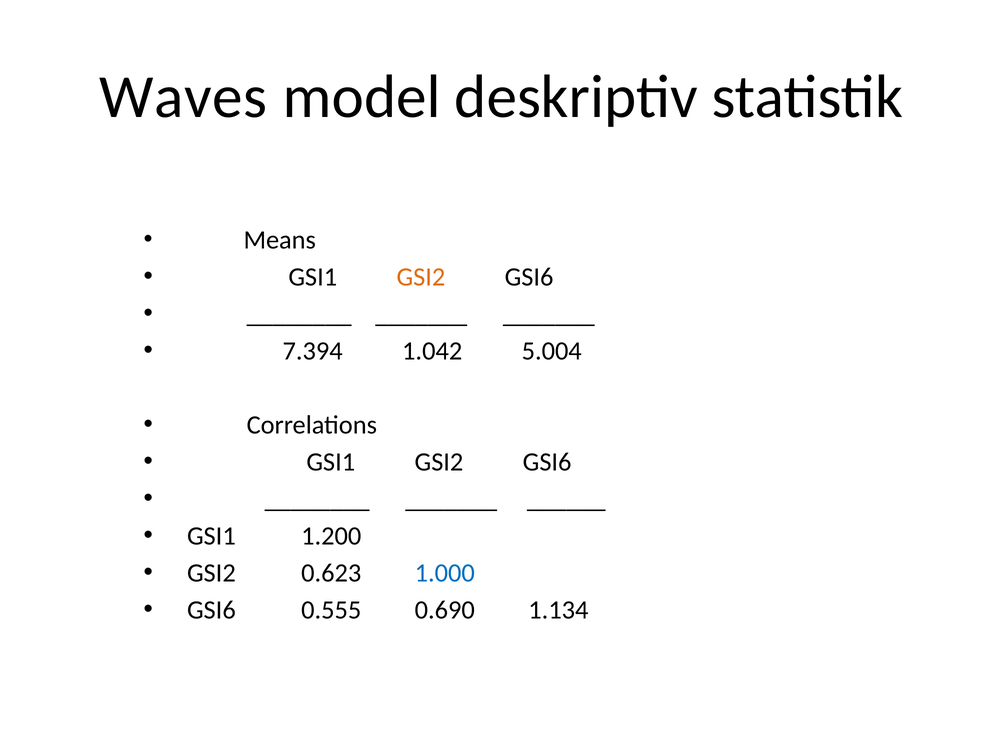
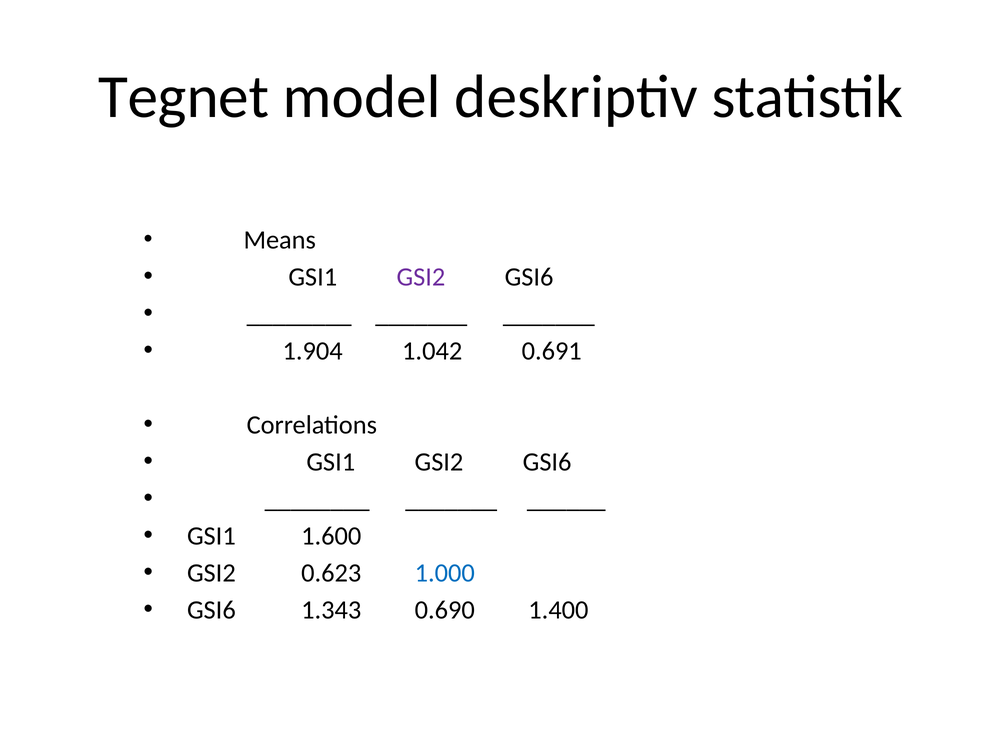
Waves: Waves -> Tegnet
GSI2 at (421, 277) colour: orange -> purple
7.394: 7.394 -> 1.904
5.004: 5.004 -> 0.691
1.200: 1.200 -> 1.600
0.555: 0.555 -> 1.343
1.134: 1.134 -> 1.400
